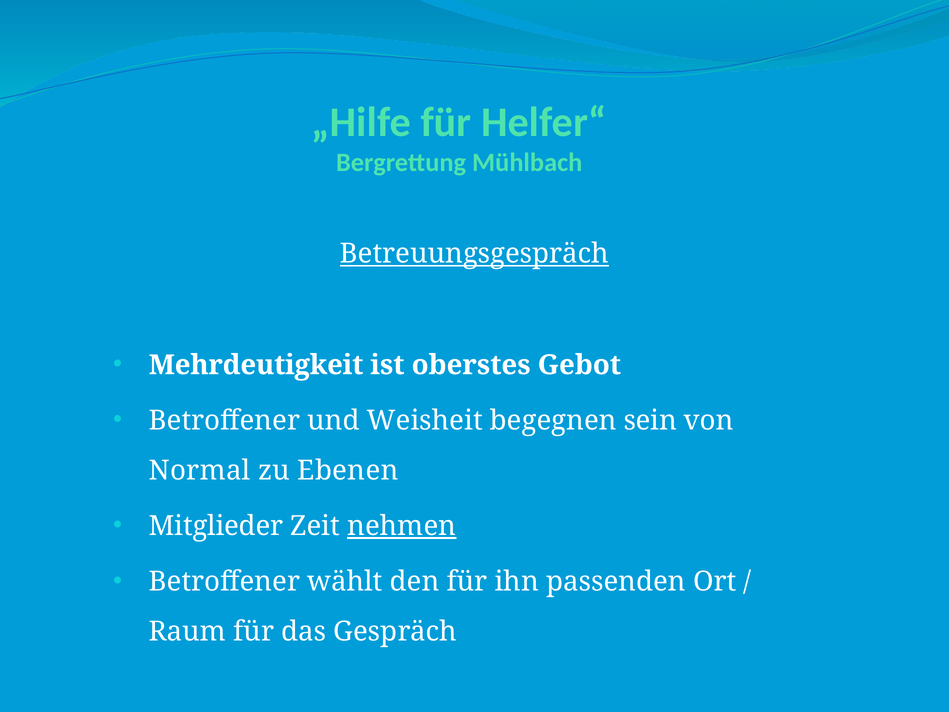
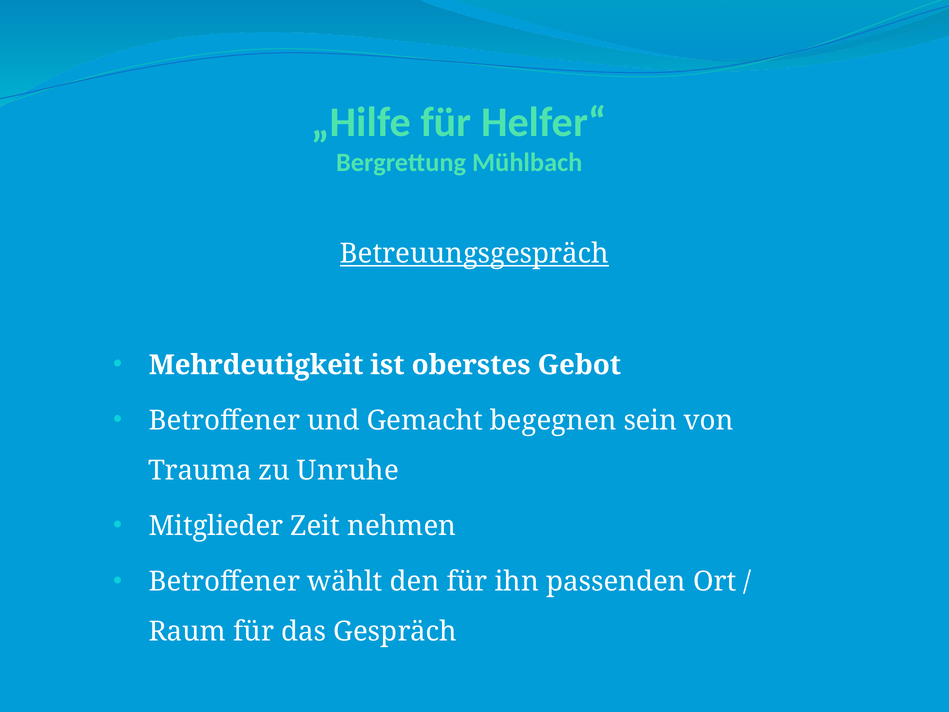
Weisheit: Weisheit -> Gemacht
Normal: Normal -> Trauma
Ebenen: Ebenen -> Unruhe
nehmen underline: present -> none
